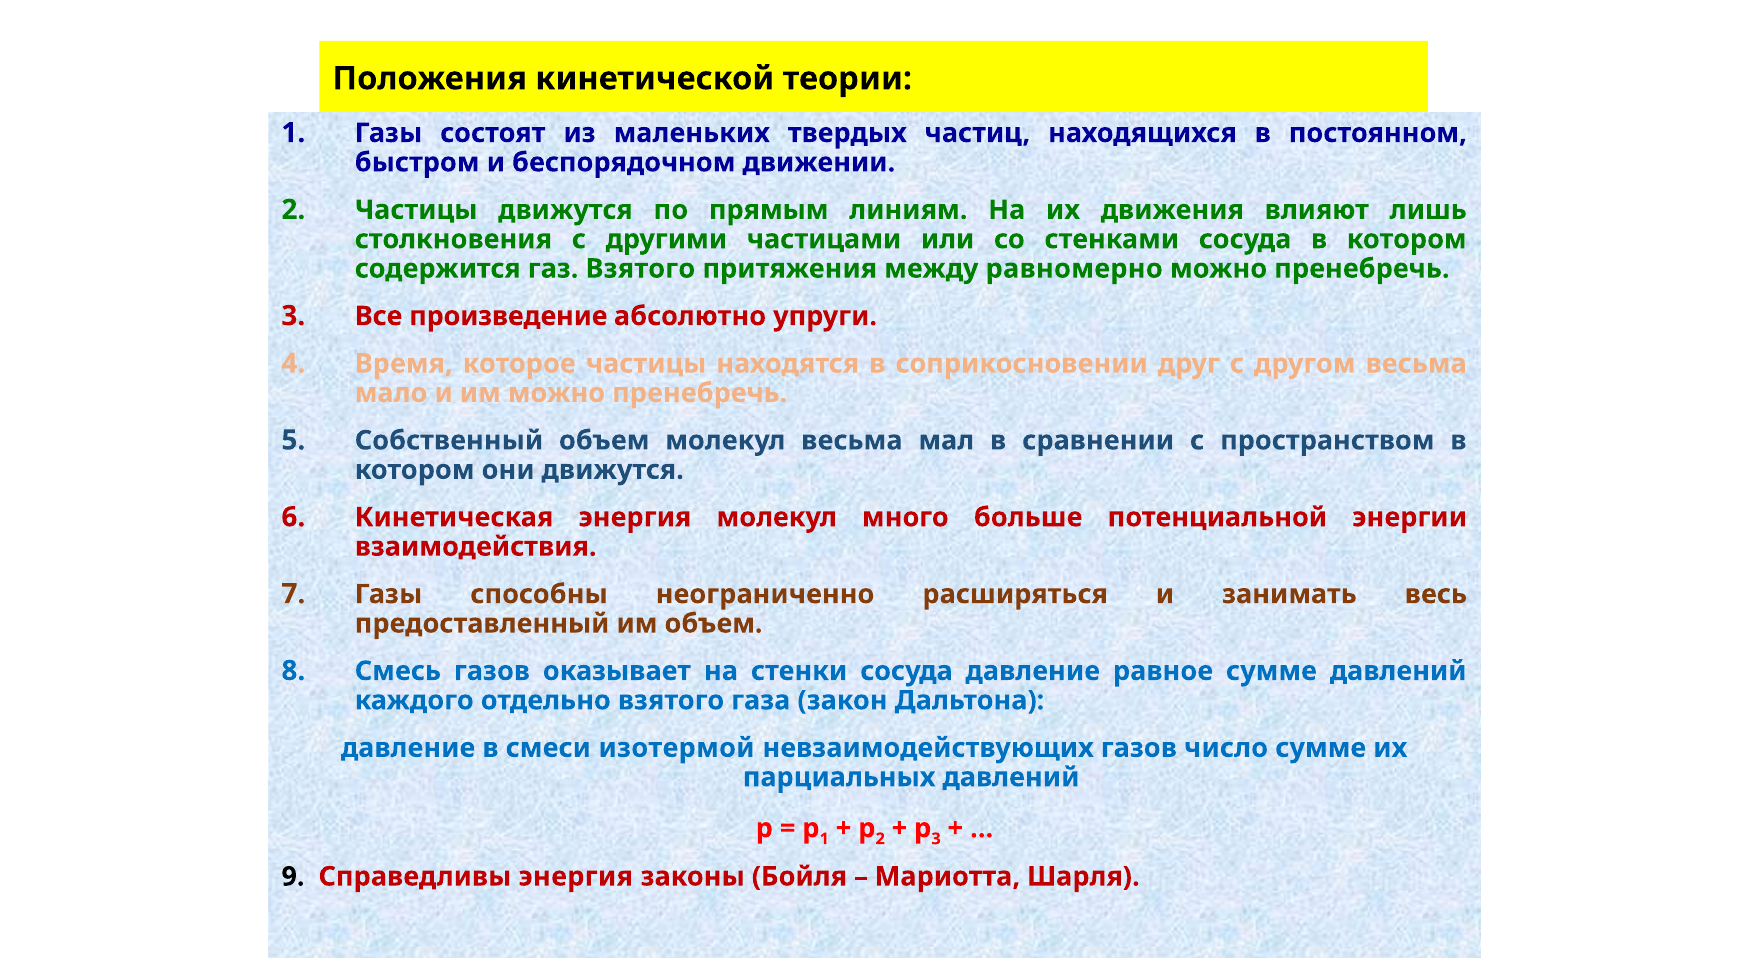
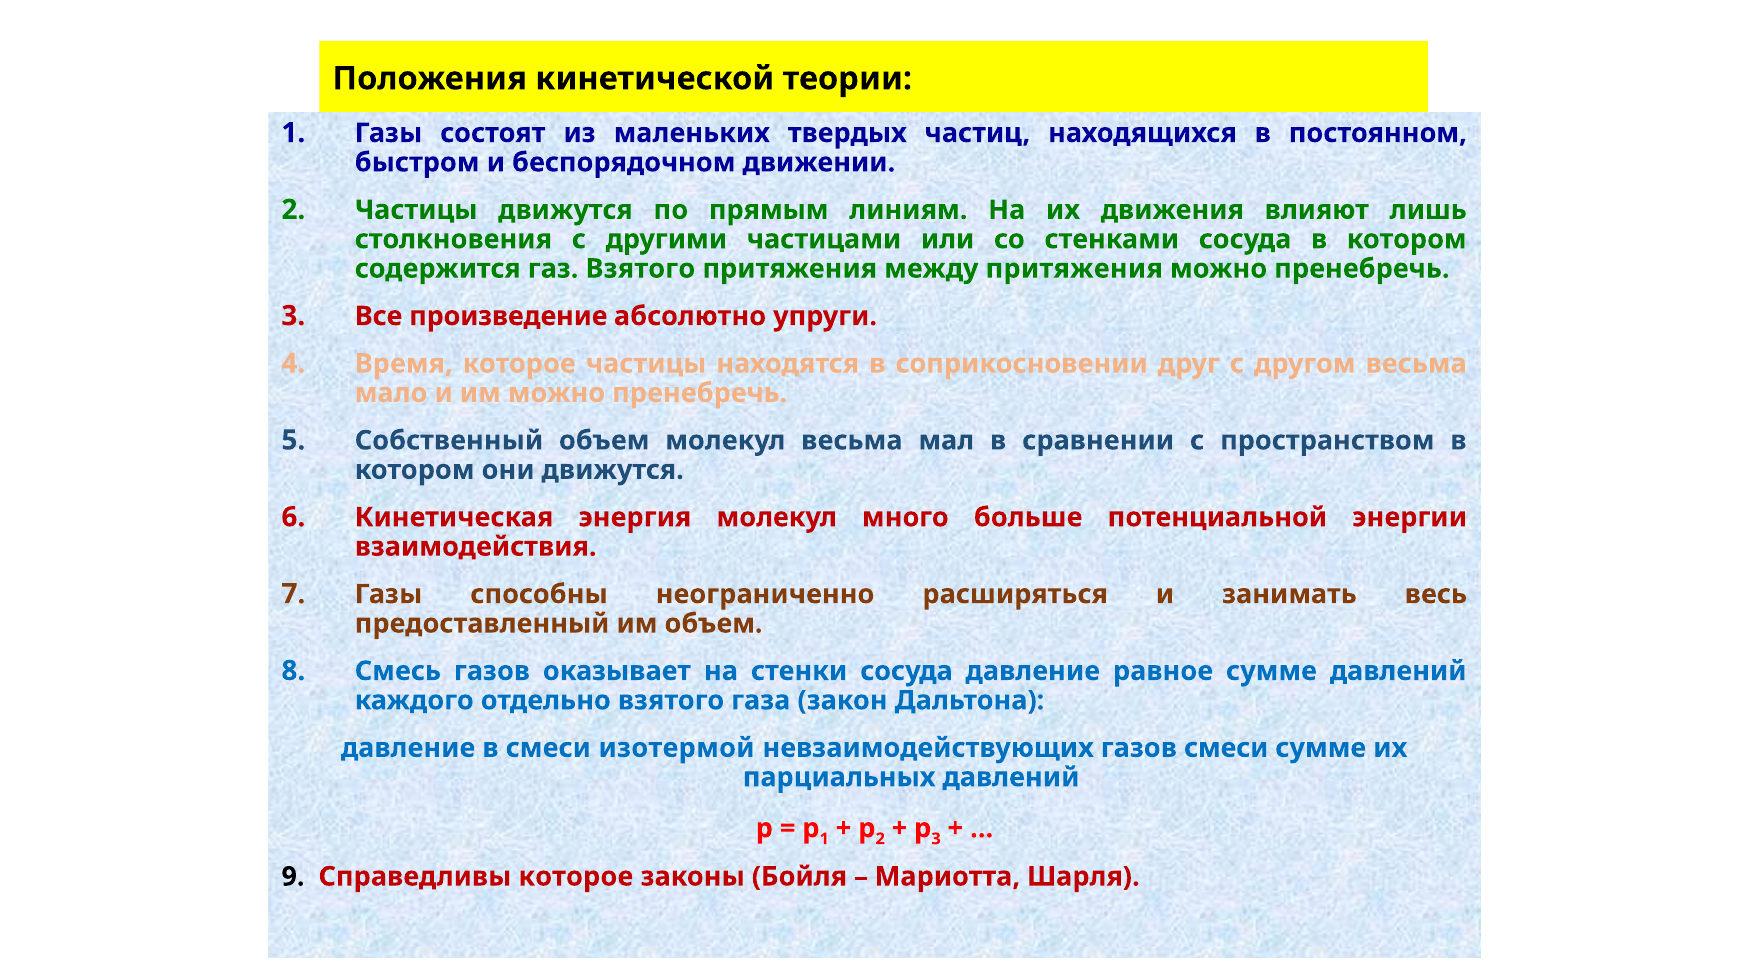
между равномерно: равномерно -> притяжения
газов число: число -> смеси
Справедливы энергия: энергия -> которое
